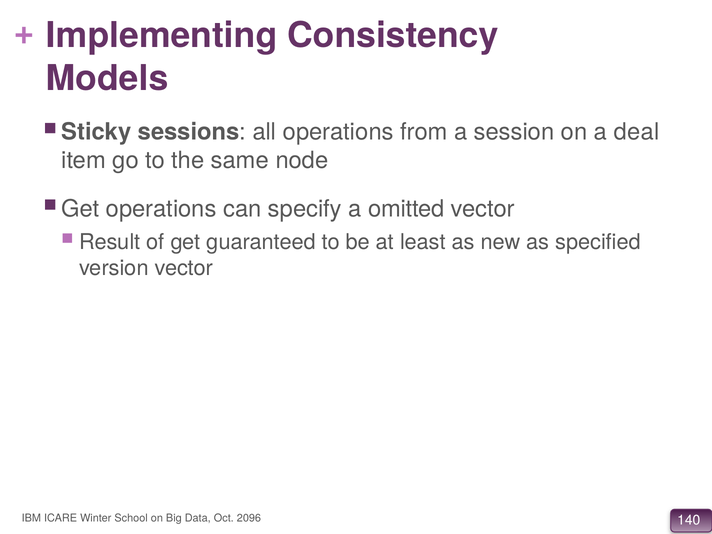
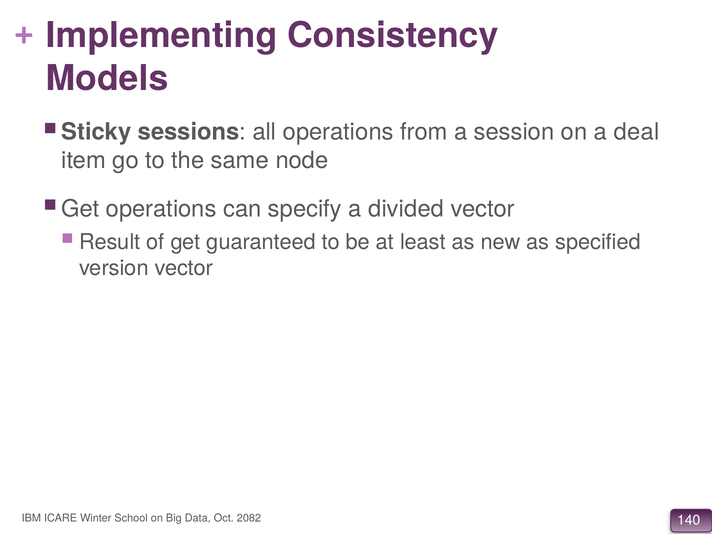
omitted: omitted -> divided
2096: 2096 -> 2082
